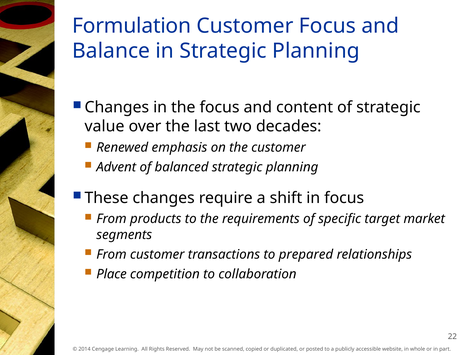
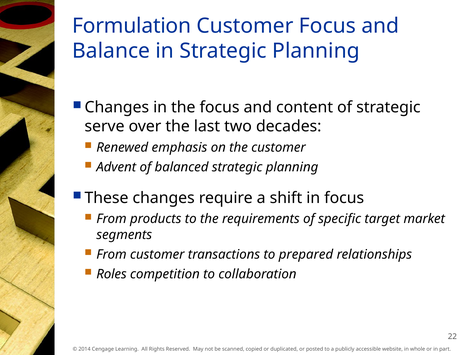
value: value -> serve
Place: Place -> Roles
